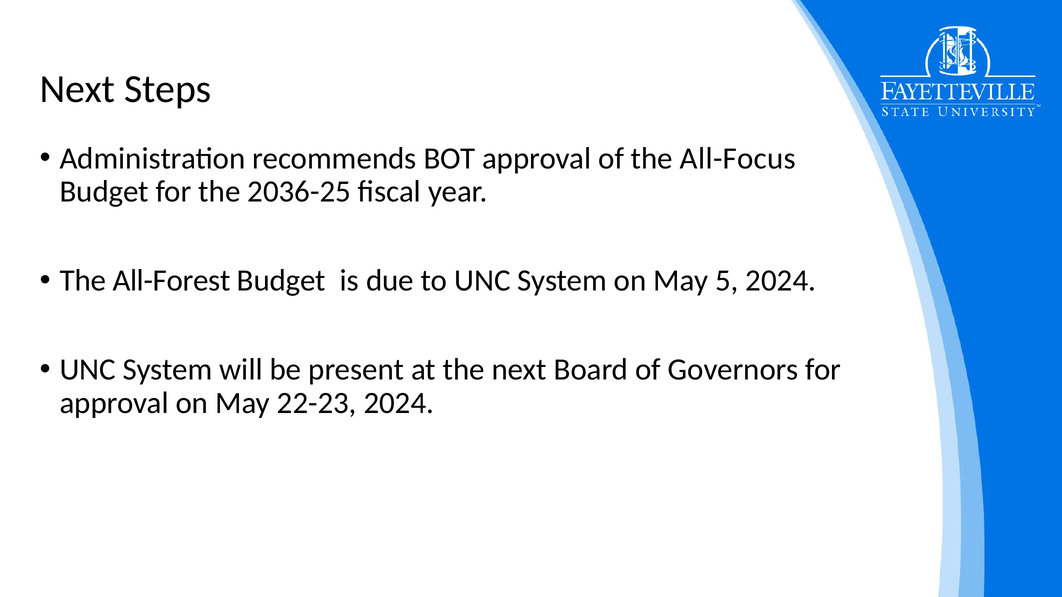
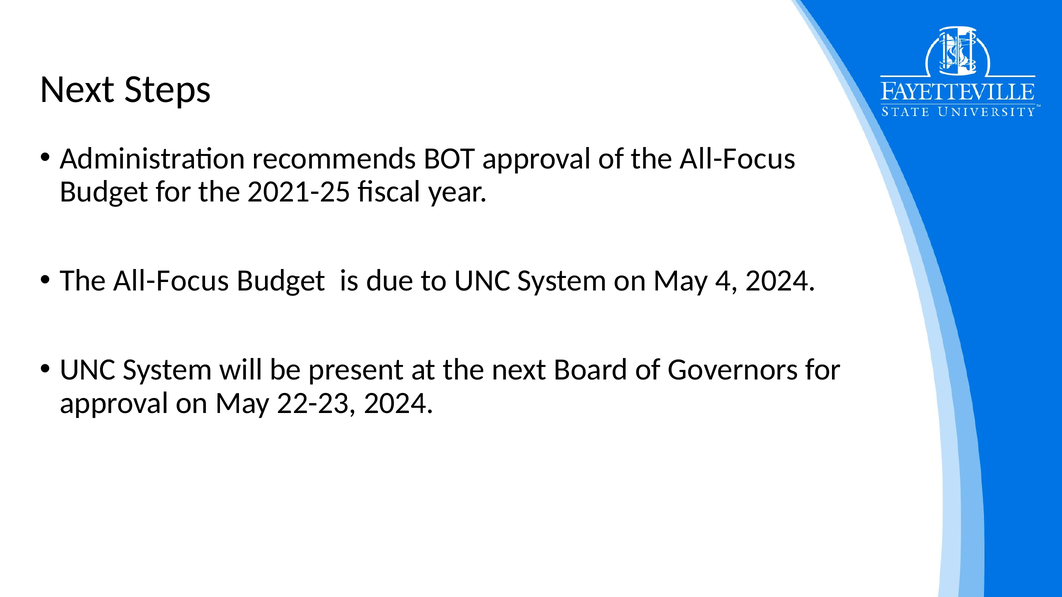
2036-25: 2036-25 -> 2021-25
All-Forest at (172, 281): All-Forest -> All-Focus
5: 5 -> 4
